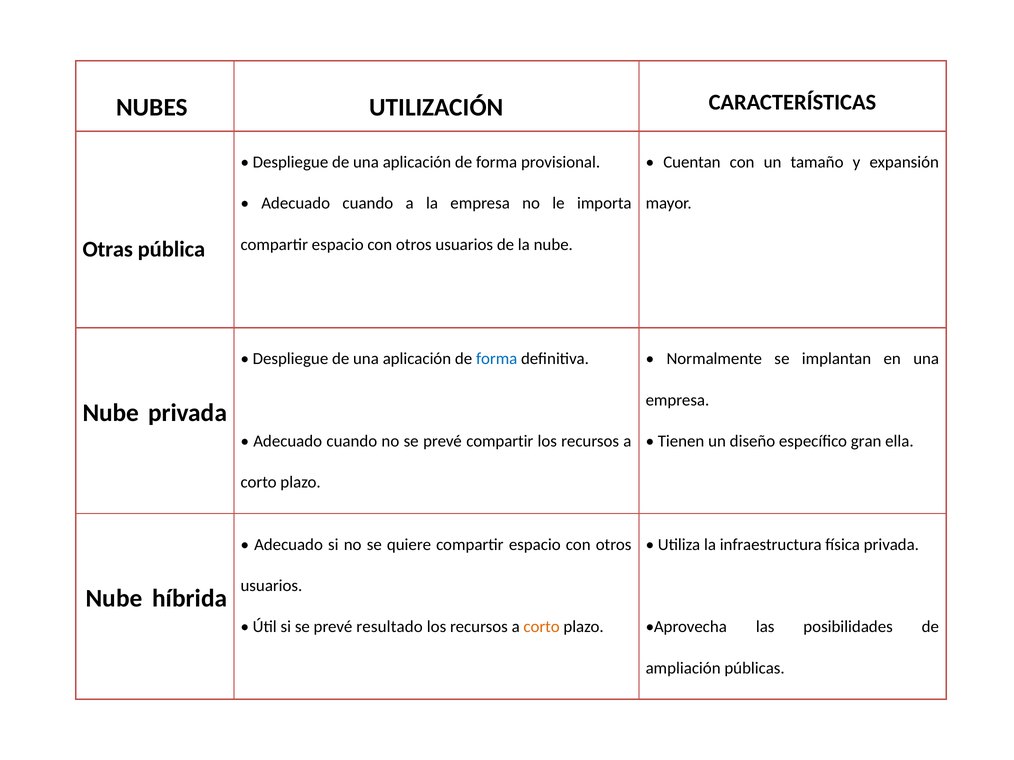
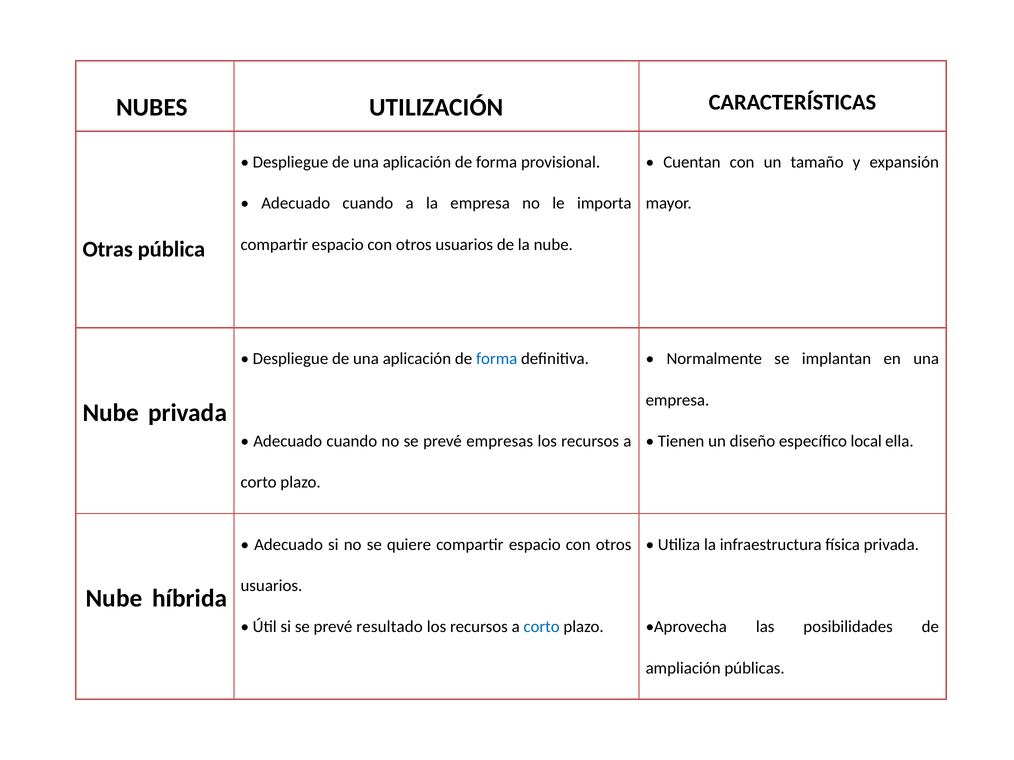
prevé compartir: compartir -> empresas
gran: gran -> local
corto at (542, 627) colour: orange -> blue
